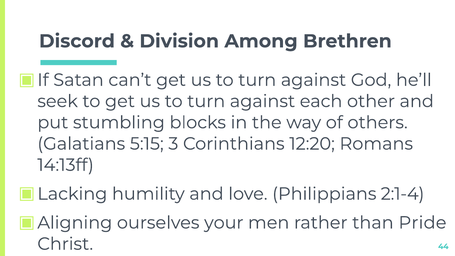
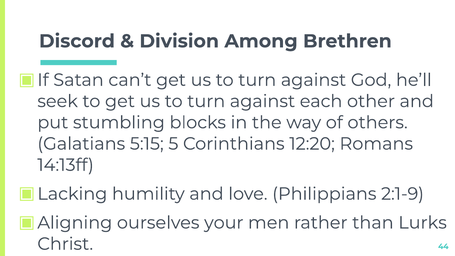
3: 3 -> 5
2:1-4: 2:1-4 -> 2:1-9
Pride: Pride -> Lurks
